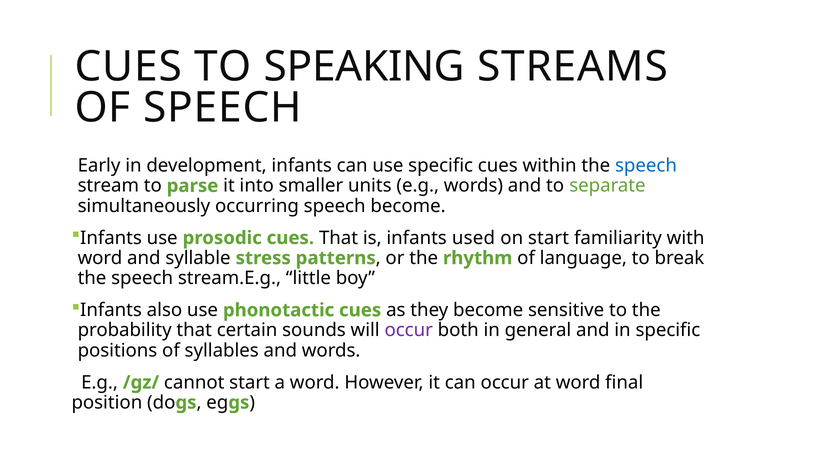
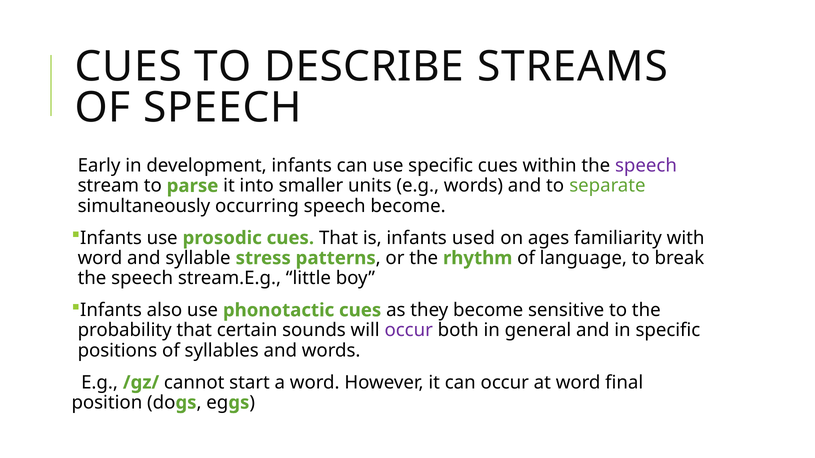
SPEAKING: SPEAKING -> DESCRIBE
speech at (646, 166) colour: blue -> purple
on start: start -> ages
